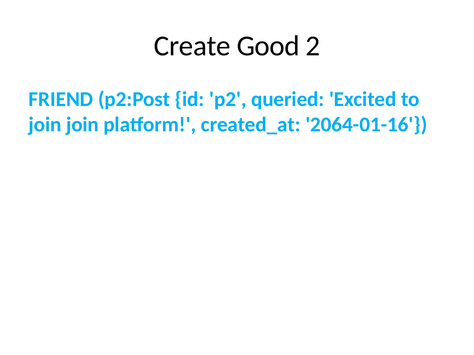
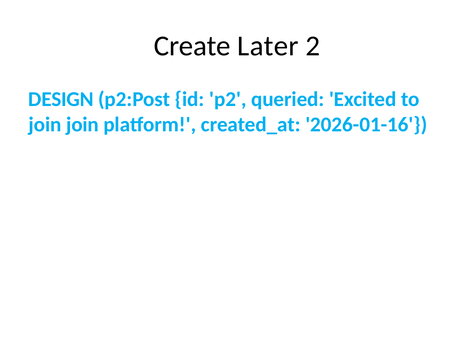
Good: Good -> Later
FRIEND: FRIEND -> DESIGN
2064-01-16: 2064-01-16 -> 2026-01-16
